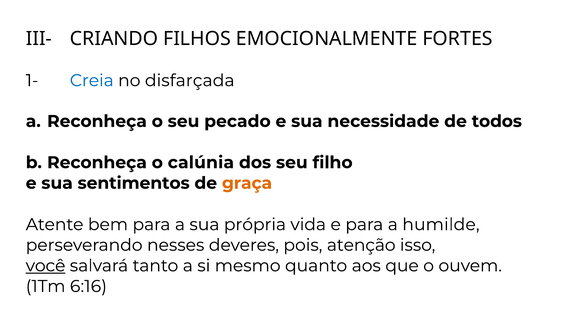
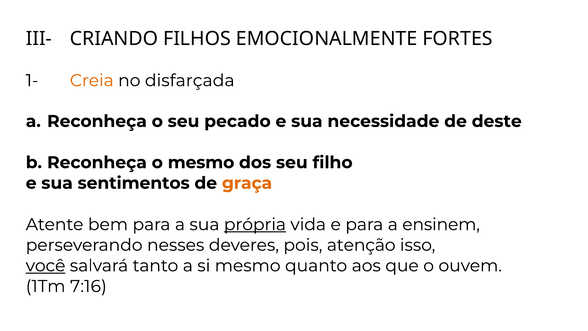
Creia colour: blue -> orange
todos: todos -> deste
o calúnia: calúnia -> mesmo
própria underline: none -> present
humilde: humilde -> ensinem
6:16: 6:16 -> 7:16
